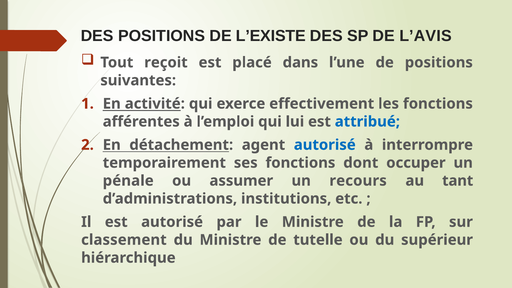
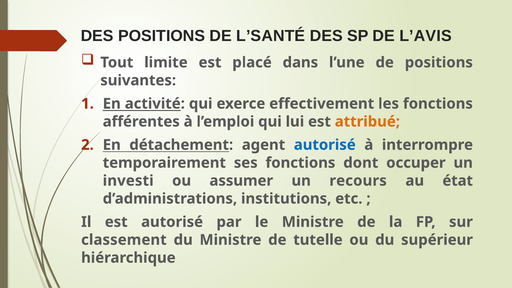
L’EXISTE: L’EXISTE -> L’SANTÉ
reçoit: reçoit -> limite
attribué colour: blue -> orange
pénale: pénale -> investi
tant: tant -> état
